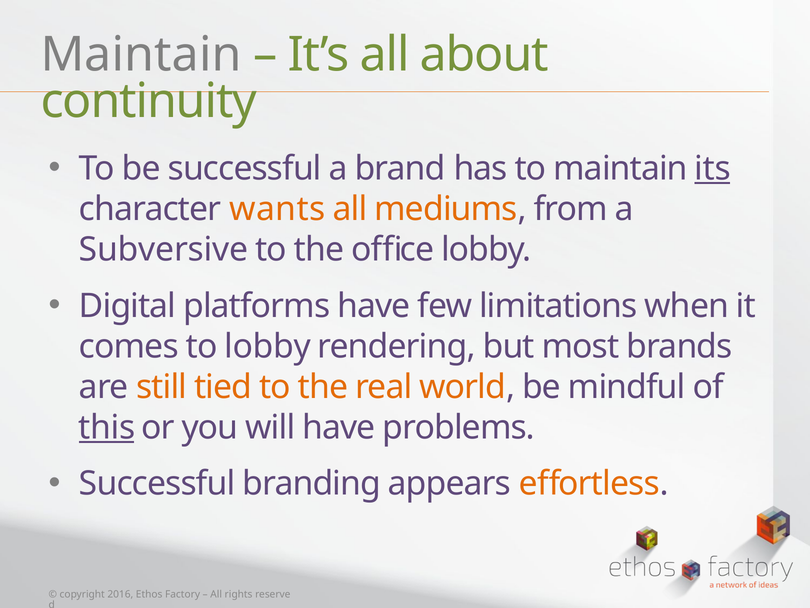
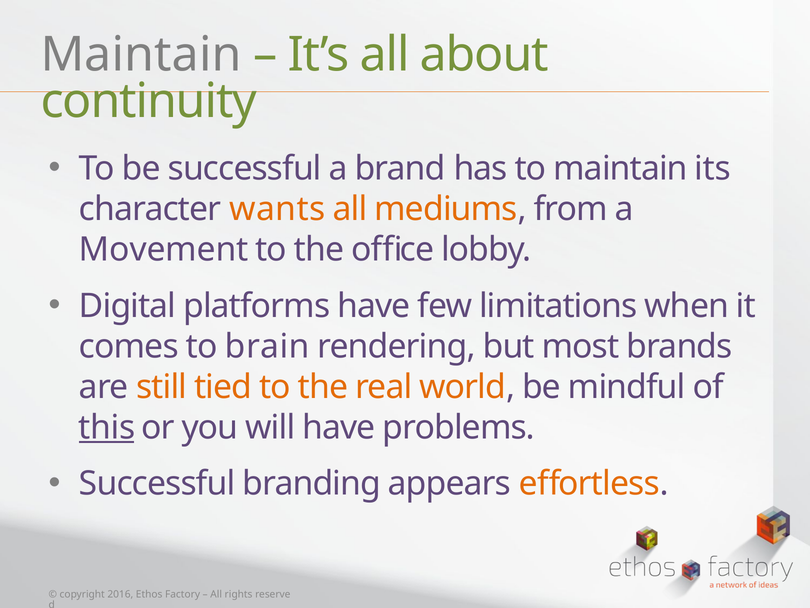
its underline: present -> none
Subversive: Subversive -> Movement
to lobby: lobby -> brain
